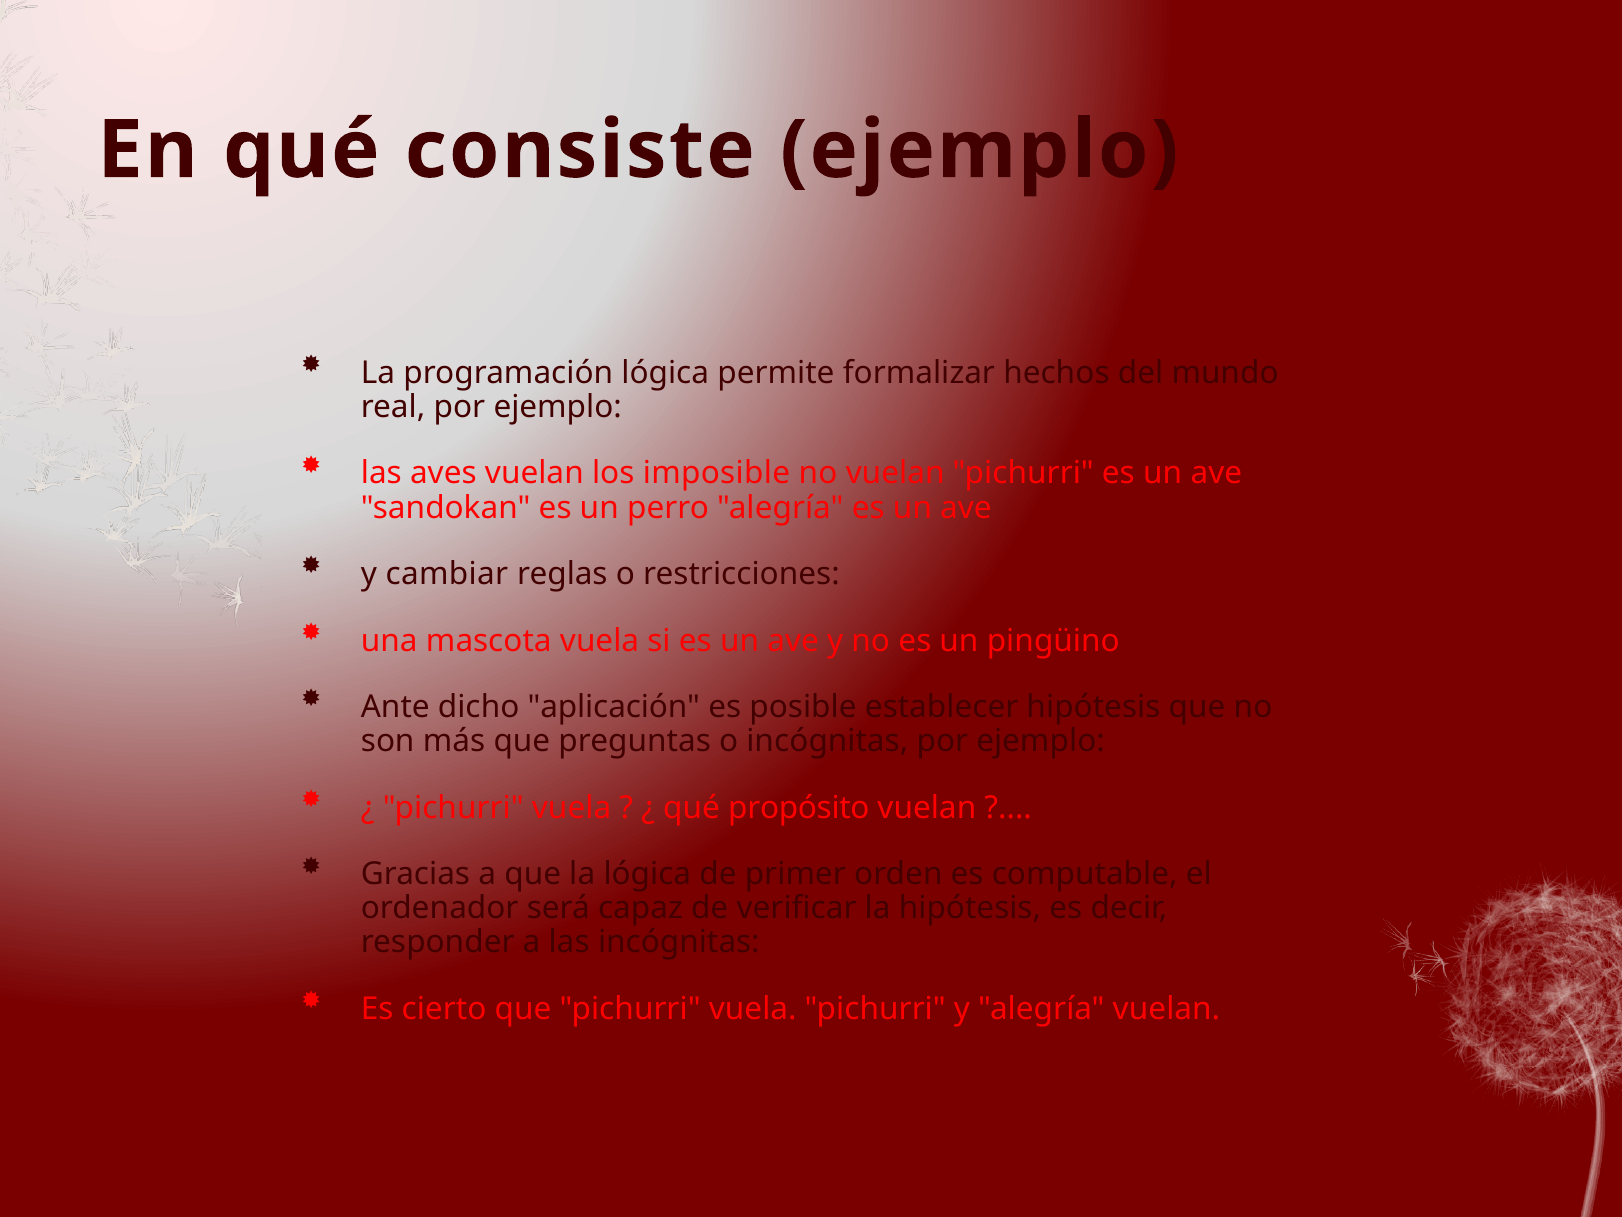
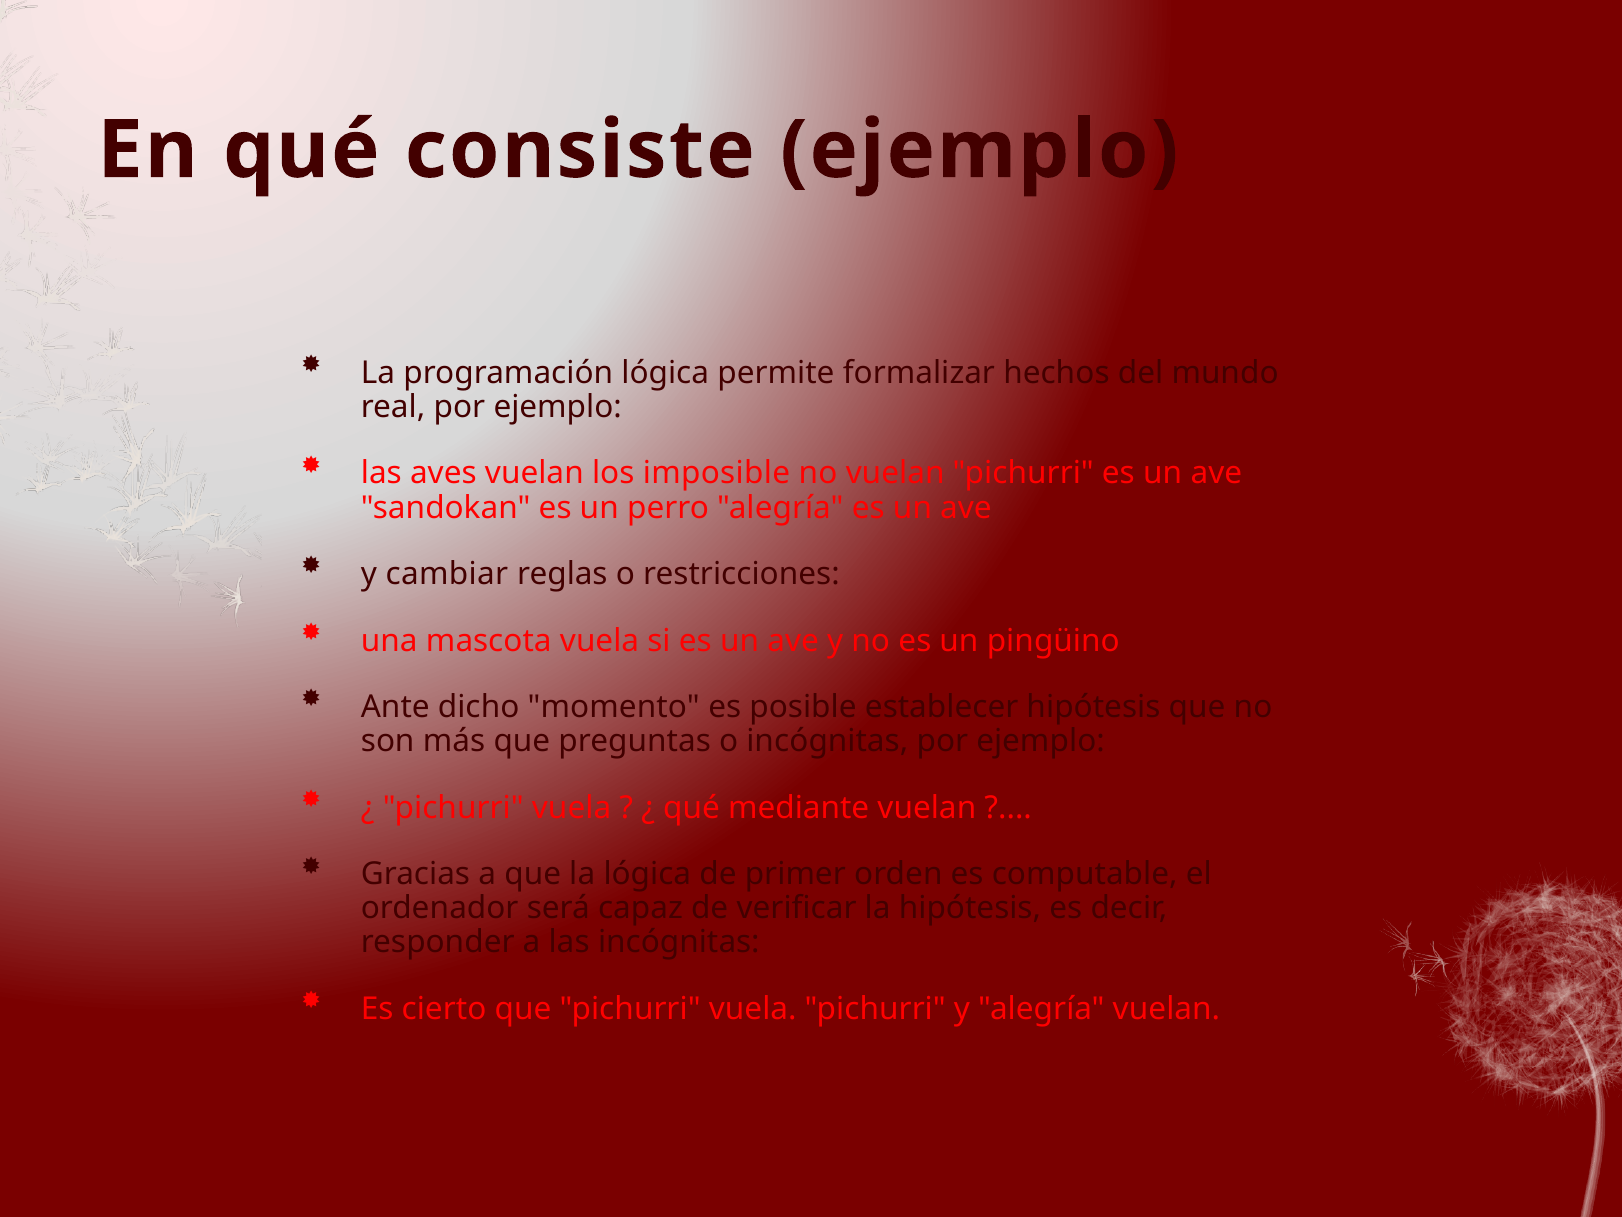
aplicación: aplicación -> momento
propósito: propósito -> mediante
